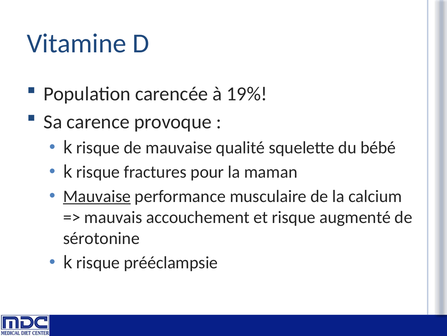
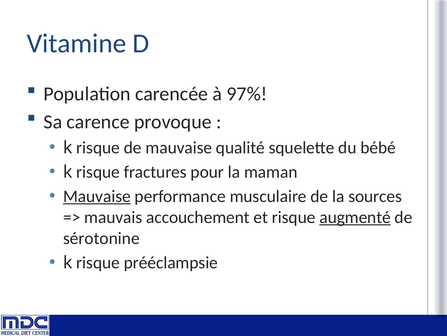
19%: 19% -> 97%
calcium: calcium -> sources
augmenté underline: none -> present
